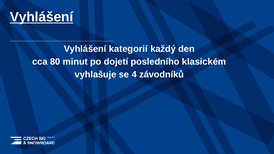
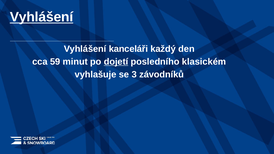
kategorií: kategorií -> kanceláři
80: 80 -> 59
dojetí underline: none -> present
4: 4 -> 3
